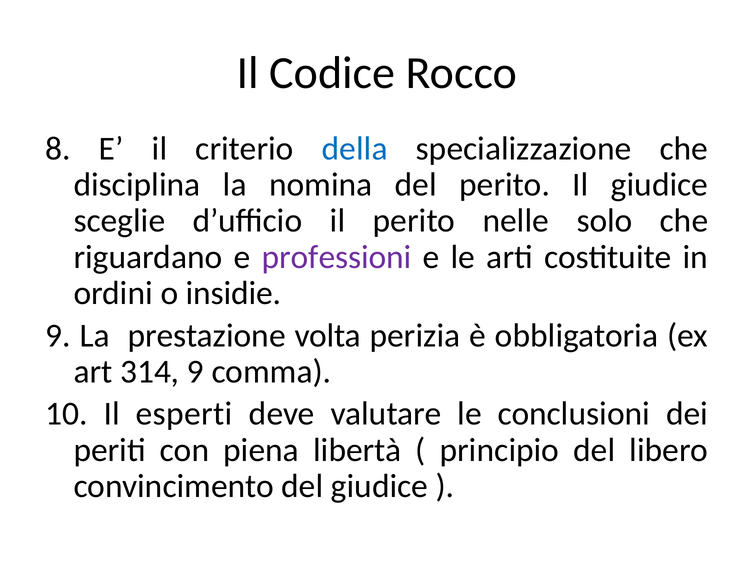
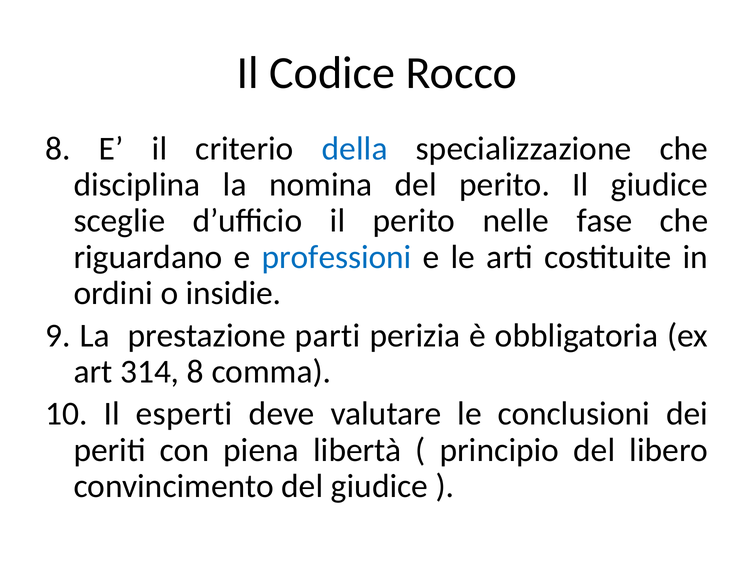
solo: solo -> fase
professioni colour: purple -> blue
volta: volta -> parti
314 9: 9 -> 8
